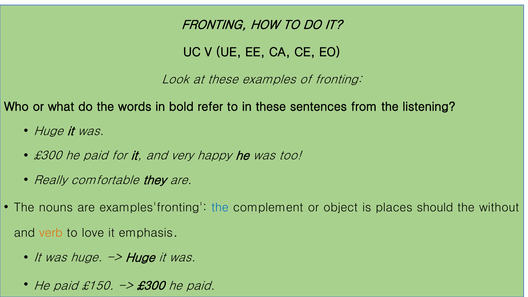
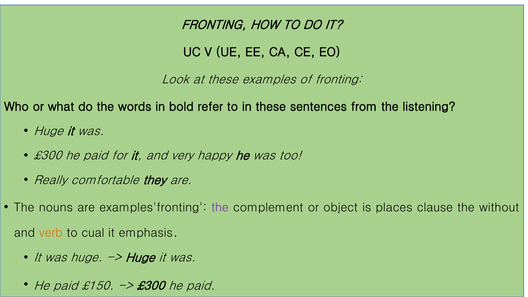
the at (220, 207) colour: blue -> purple
should: should -> clause
love: love -> cual
